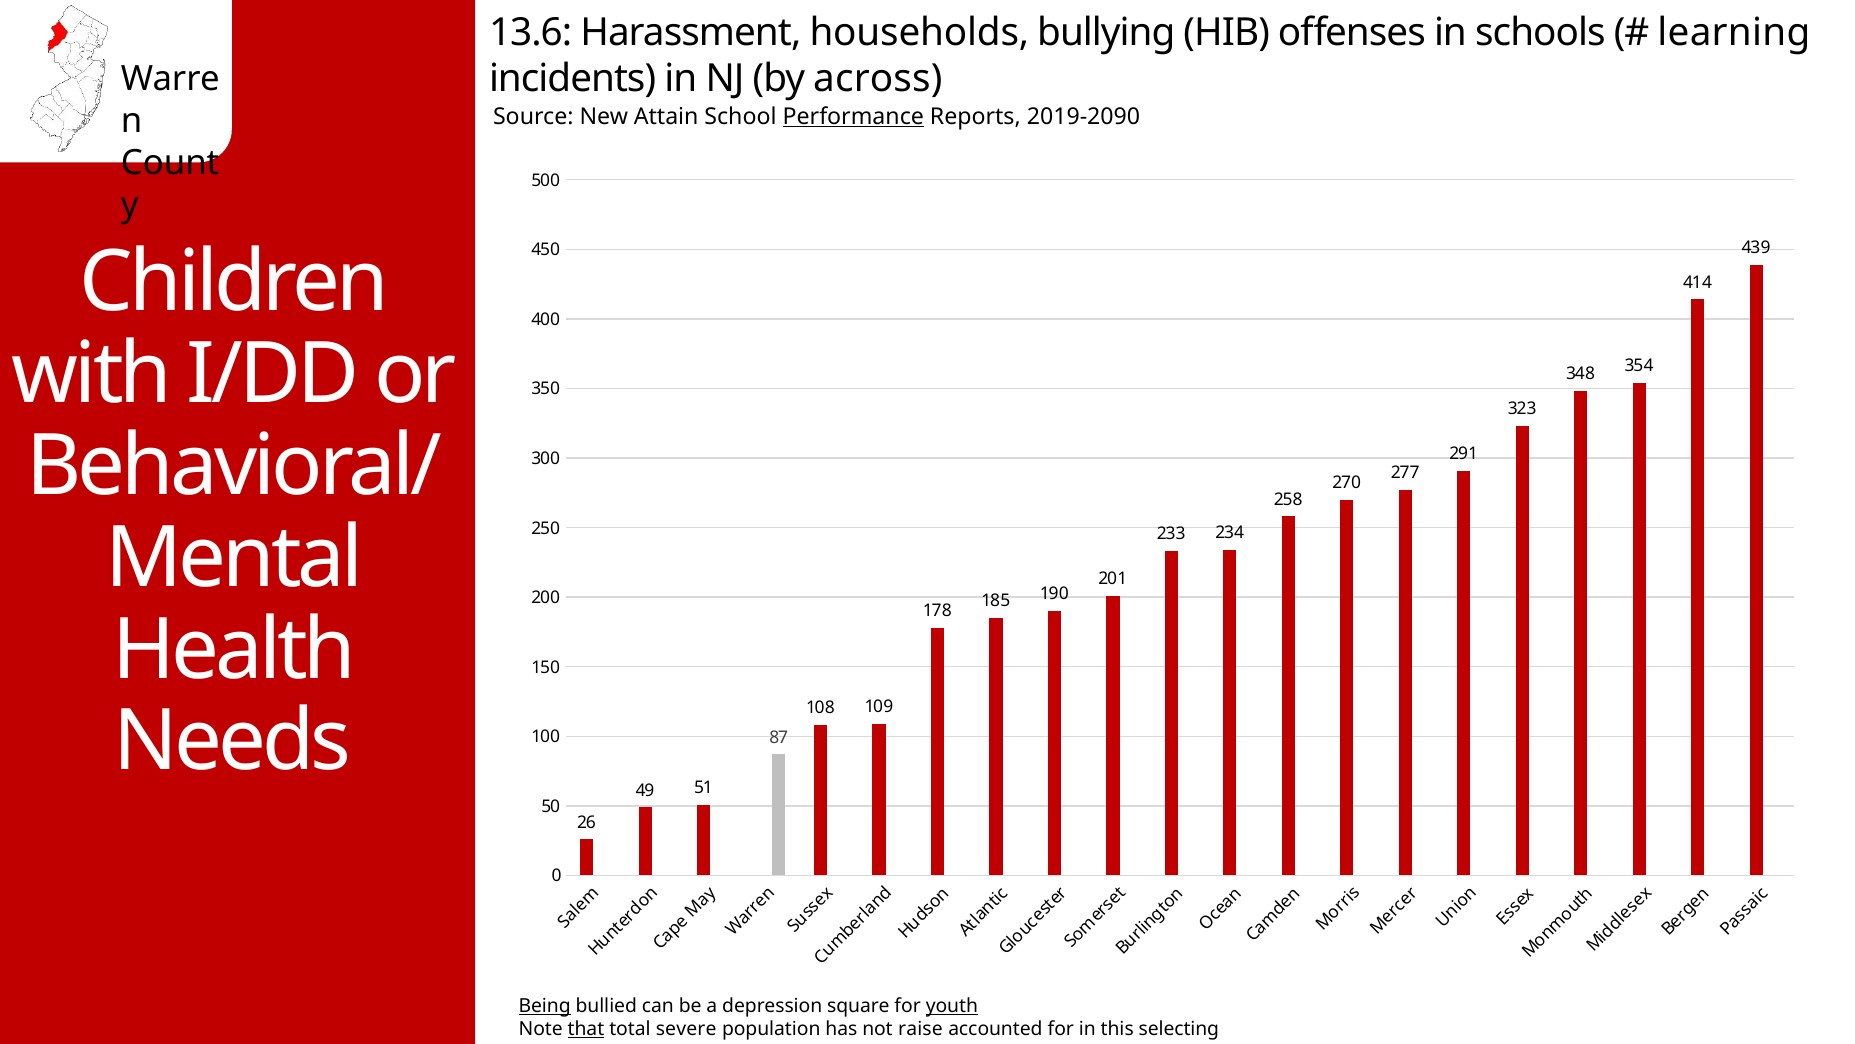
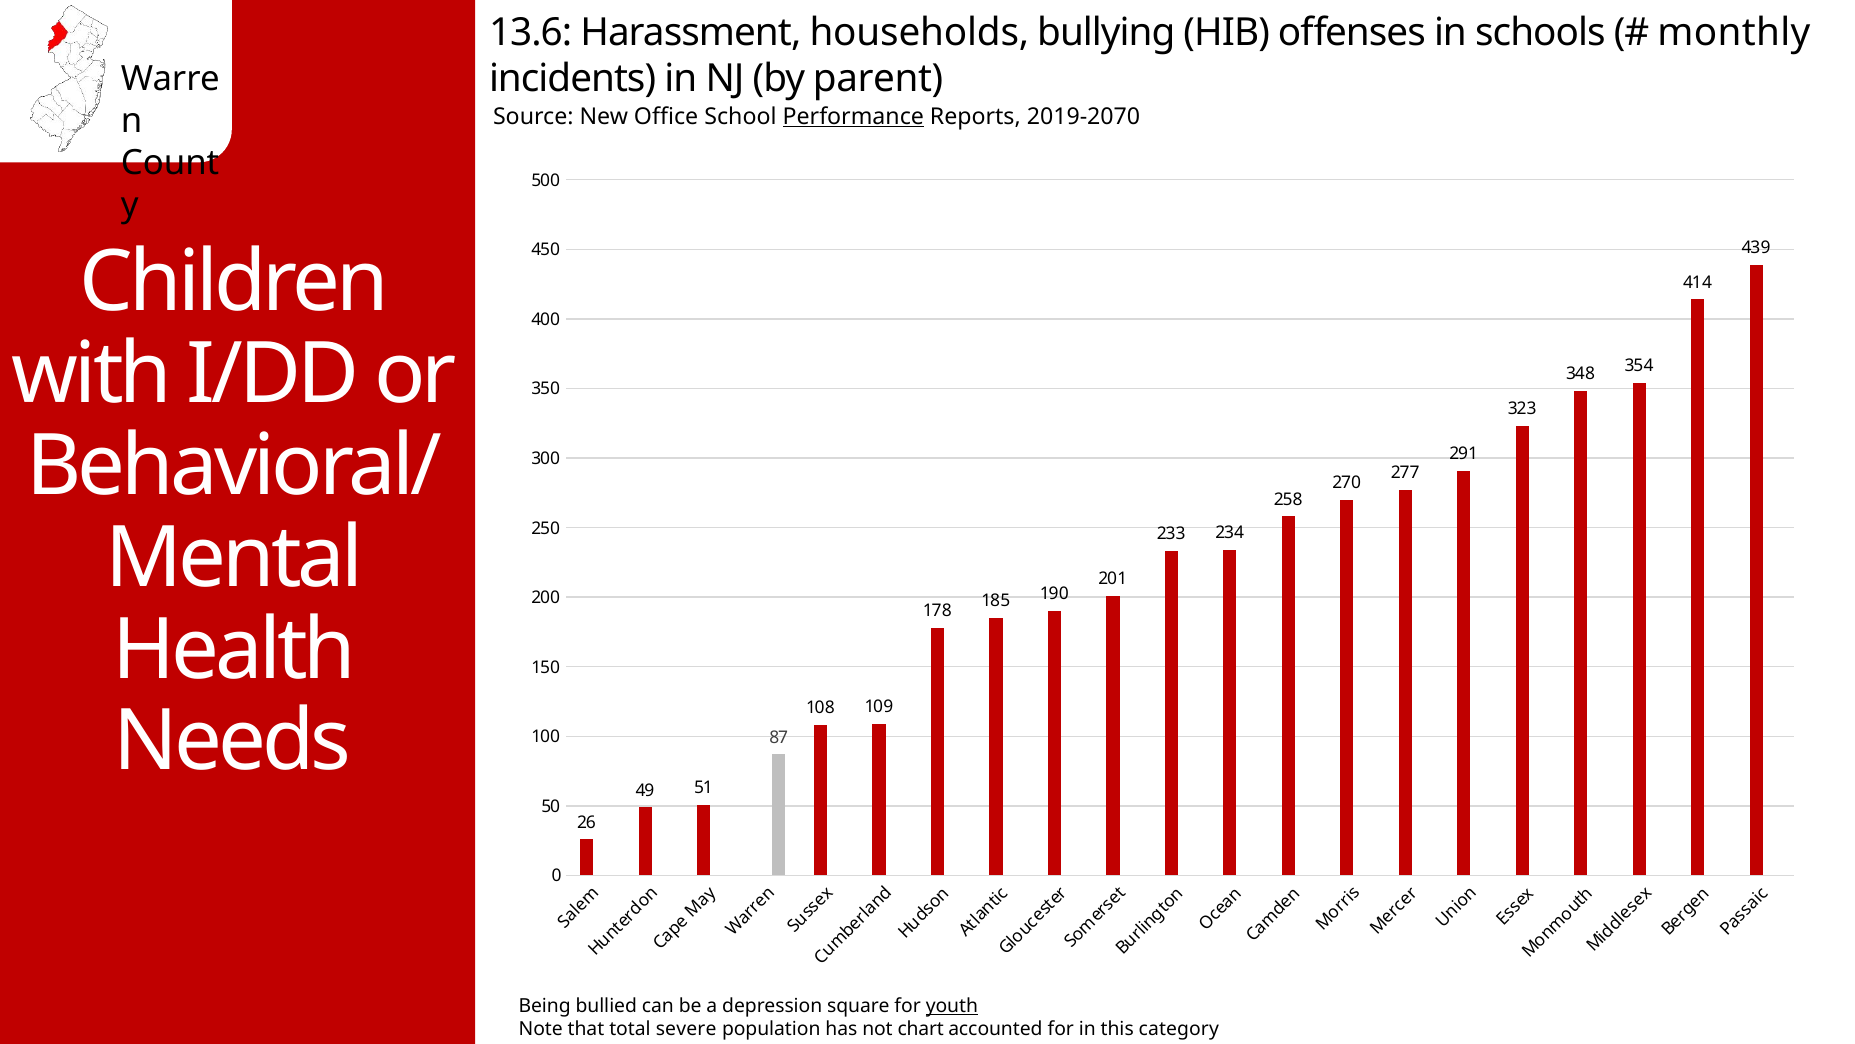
learning: learning -> monthly
across: across -> parent
Attain: Attain -> Office
2019-2090: 2019-2090 -> 2019-2070
Being underline: present -> none
that underline: present -> none
raise: raise -> chart
selecting: selecting -> category
